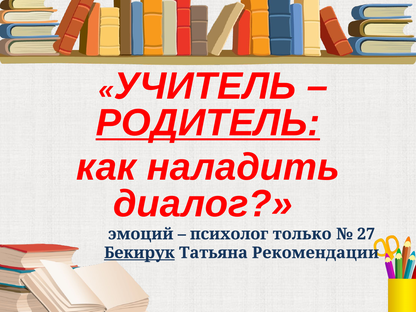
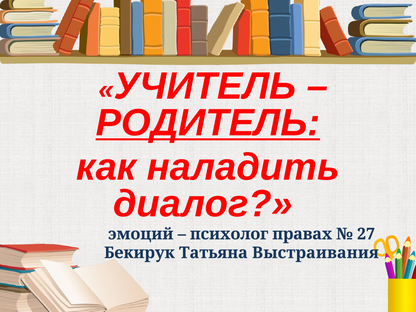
только: только -> правах
Бекирук underline: present -> none
Рекомендации: Рекомендации -> Выстраивания
